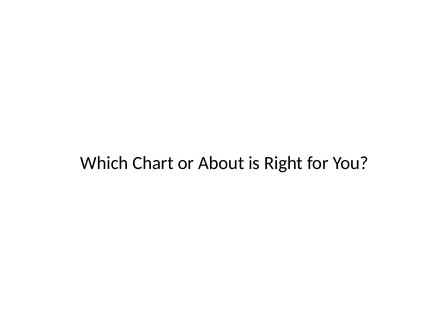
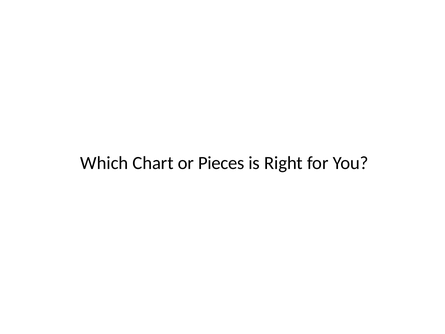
About: About -> Pieces
